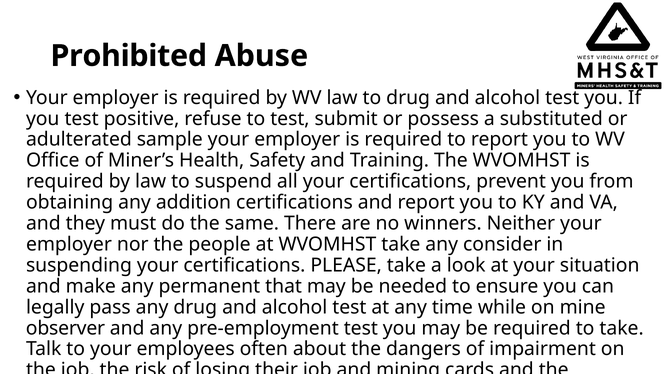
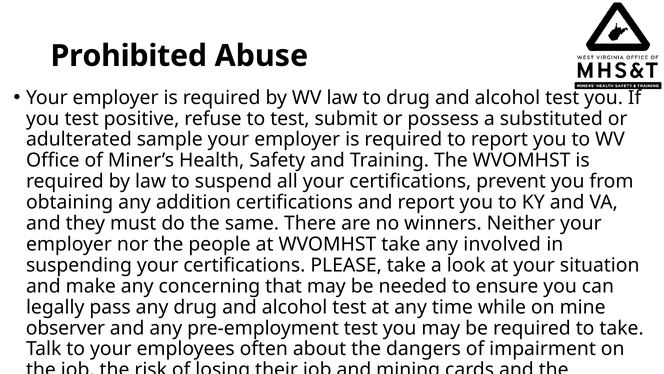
consider: consider -> involved
permanent: permanent -> concerning
